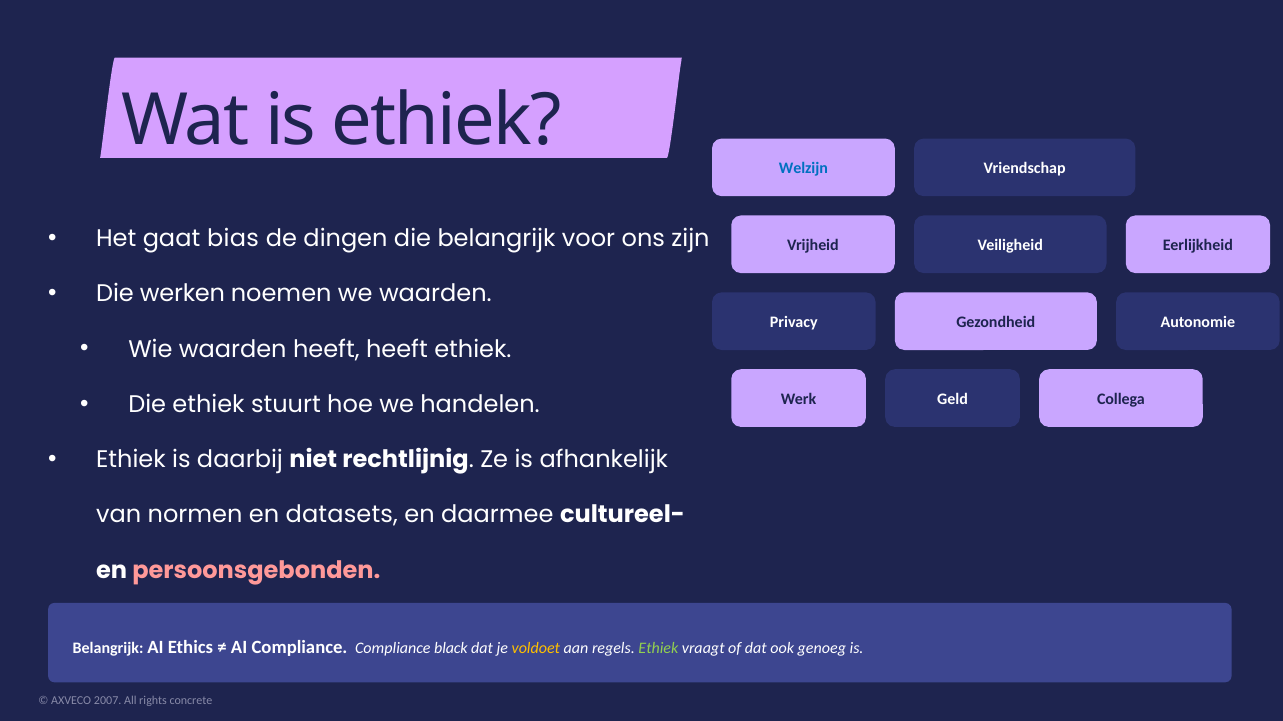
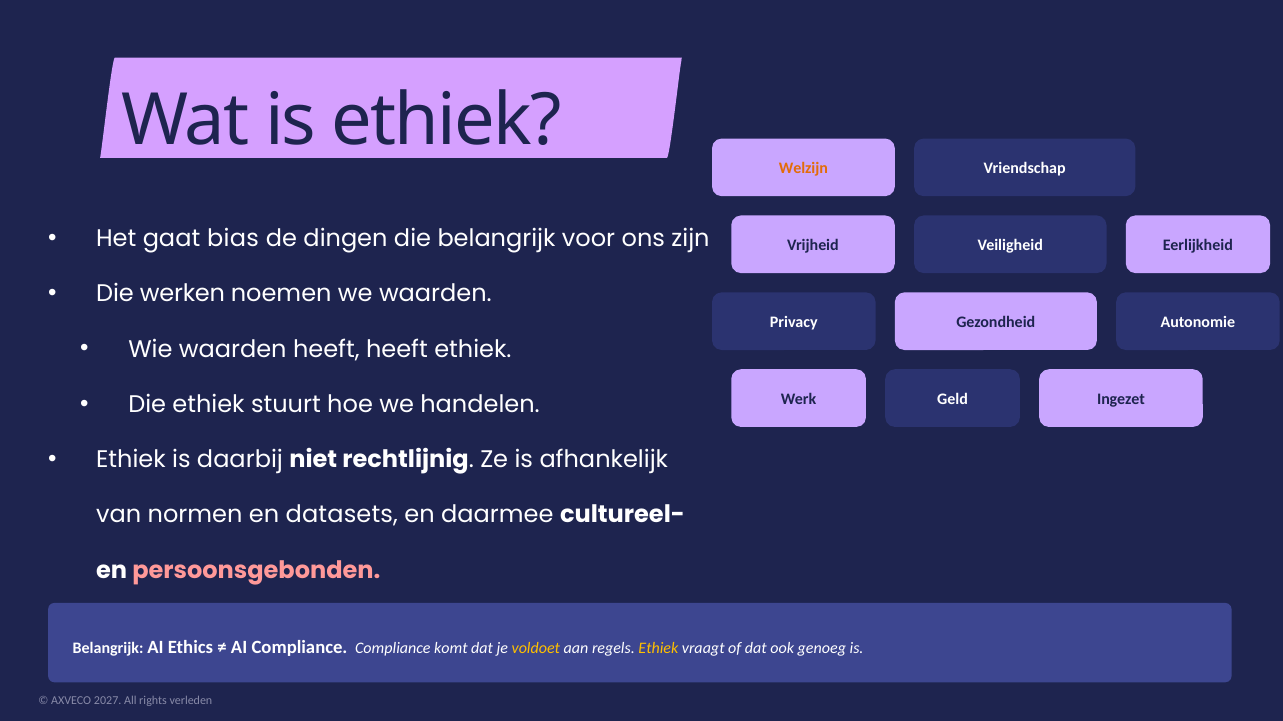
Welzijn colour: blue -> orange
Collega: Collega -> Ingezet
black: black -> komt
Ethiek at (658, 649) colour: light green -> yellow
2007: 2007 -> 2027
concrete: concrete -> verleden
